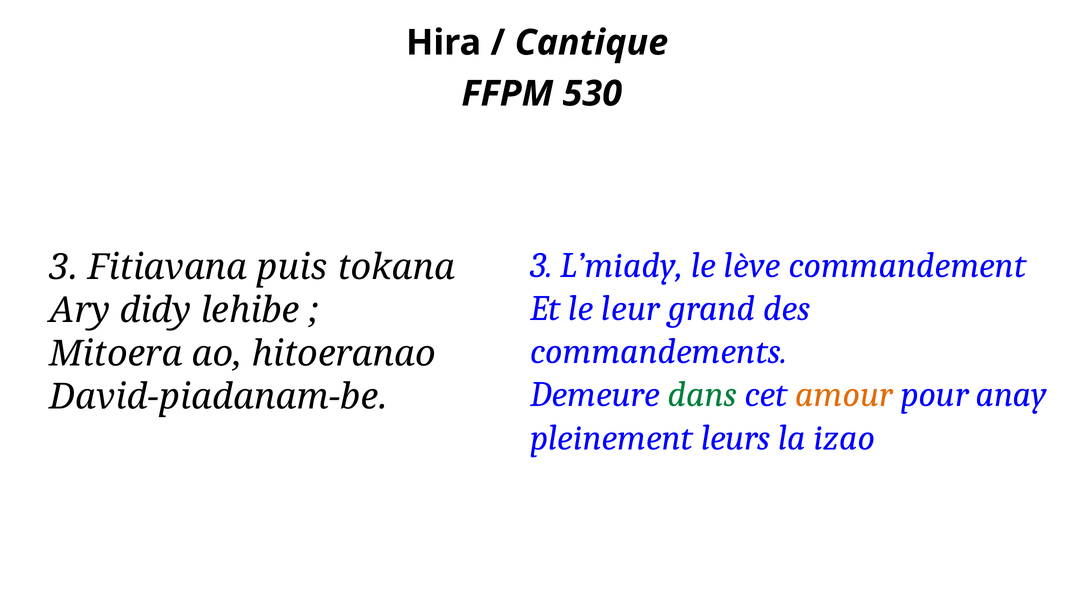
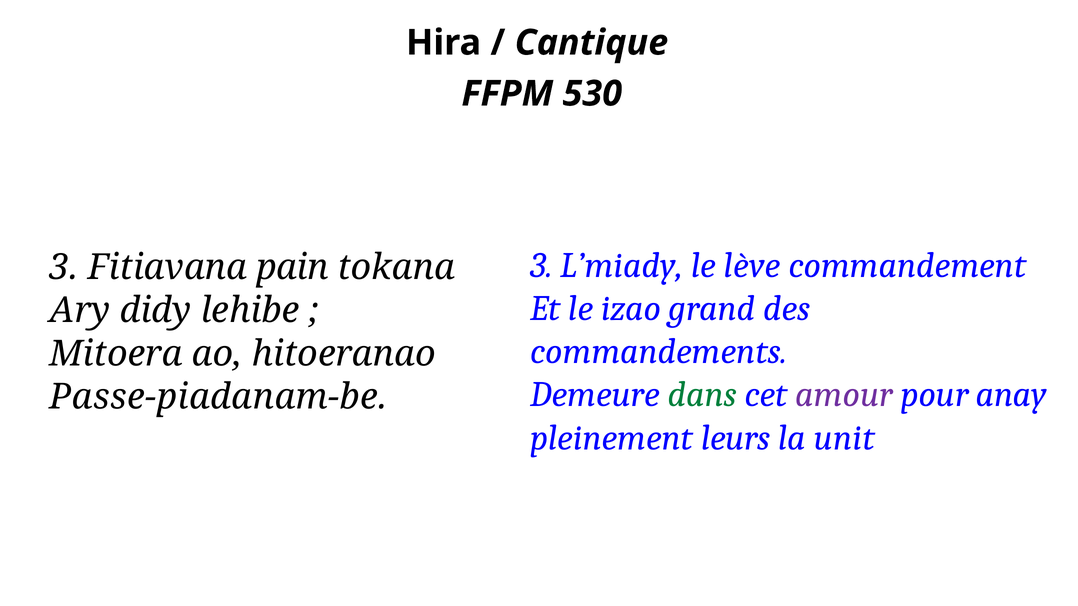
puis: puis -> pain
leur: leur -> izao
amour colour: orange -> purple
David-piadanam-be: David-piadanam-be -> Passe-piadanam-be
izao: izao -> unit
